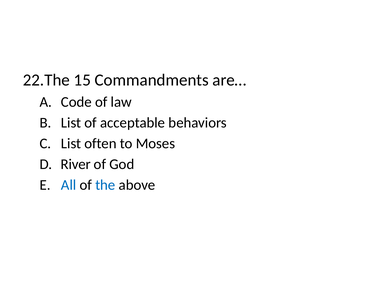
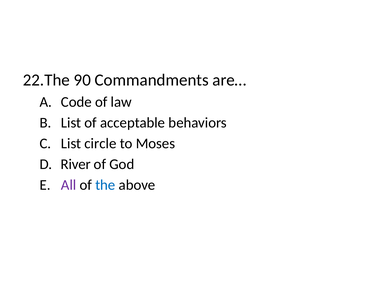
15: 15 -> 90
often: often -> circle
All colour: blue -> purple
